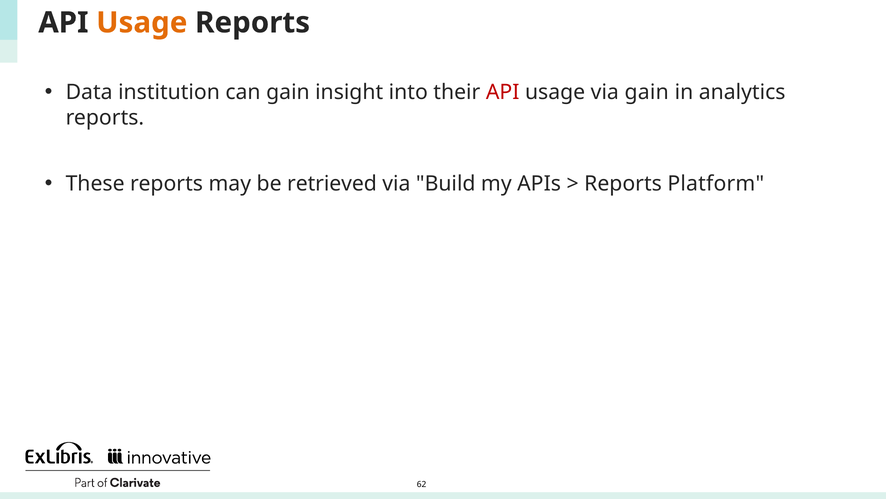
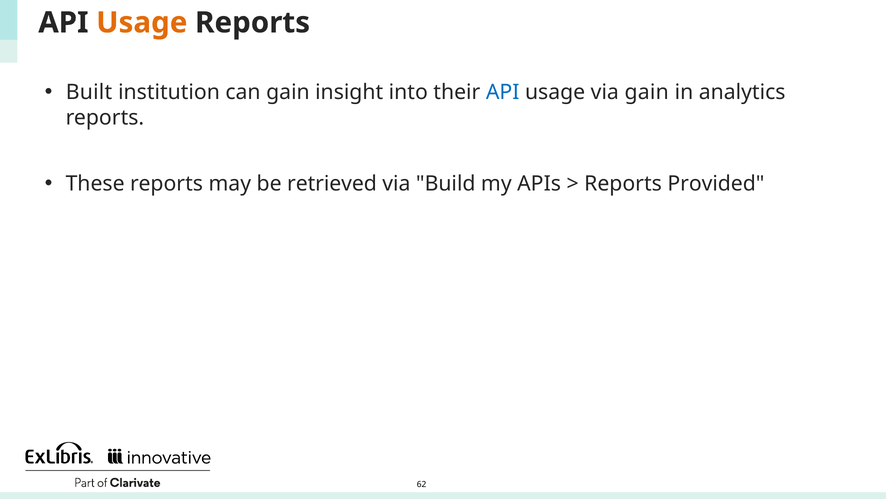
Data: Data -> Built
API at (503, 92) colour: red -> blue
Platform: Platform -> Provided
